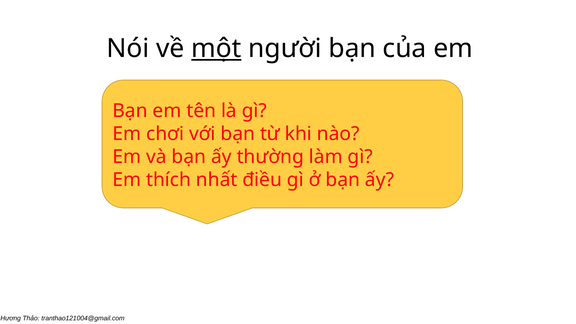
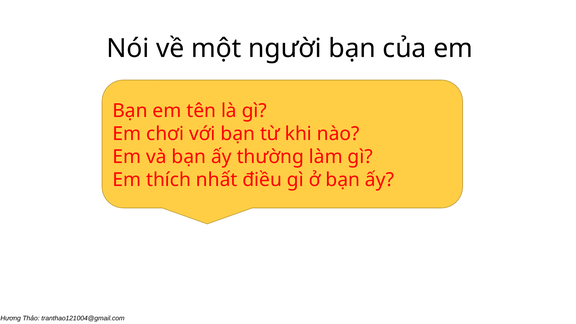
một underline: present -> none
